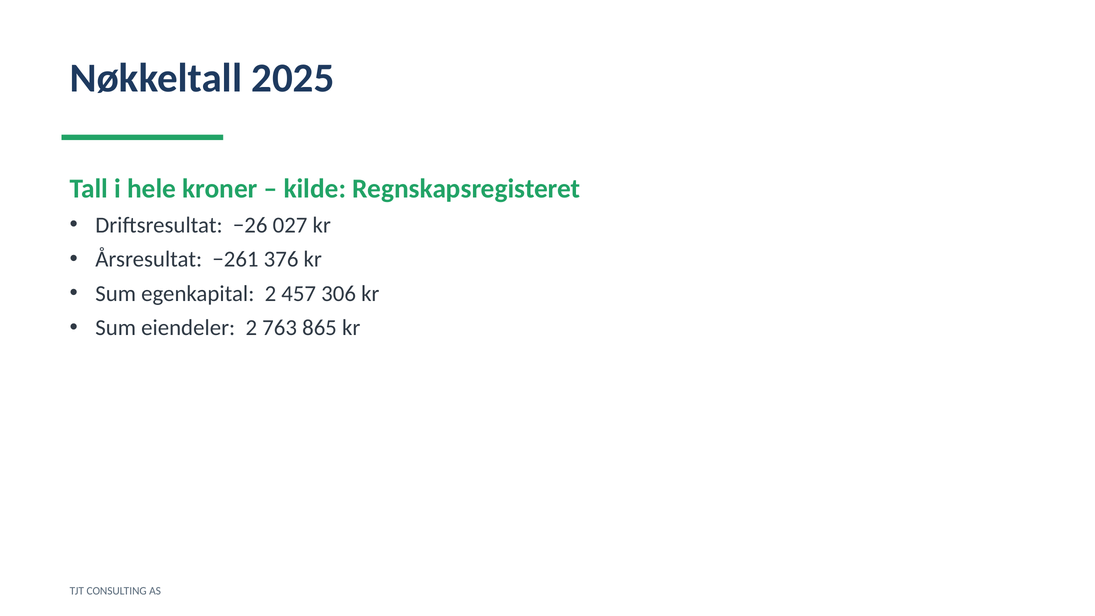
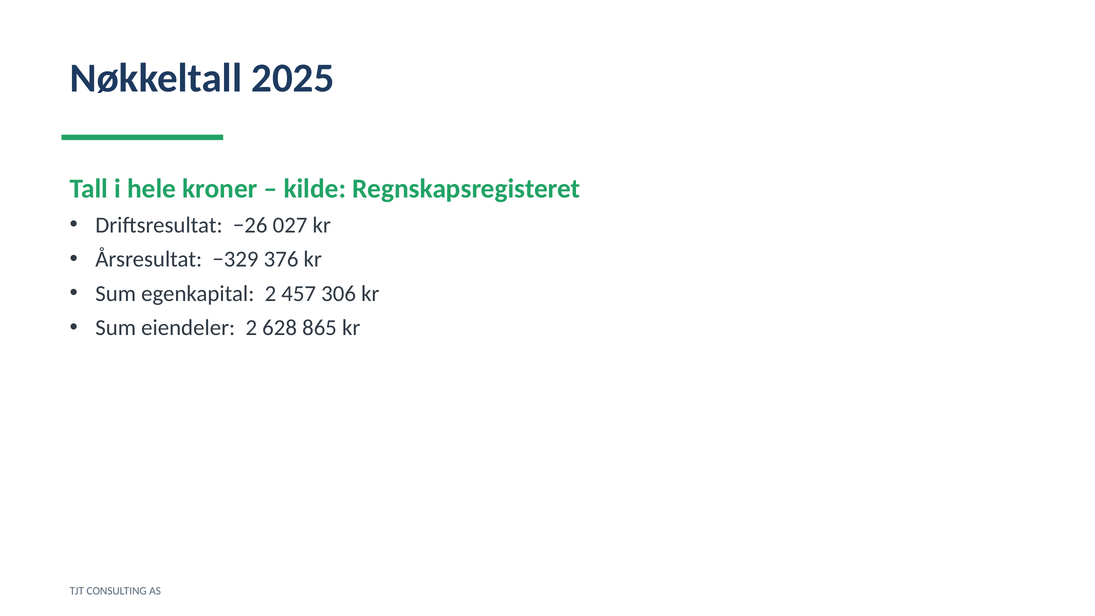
−261: −261 -> −329
763: 763 -> 628
